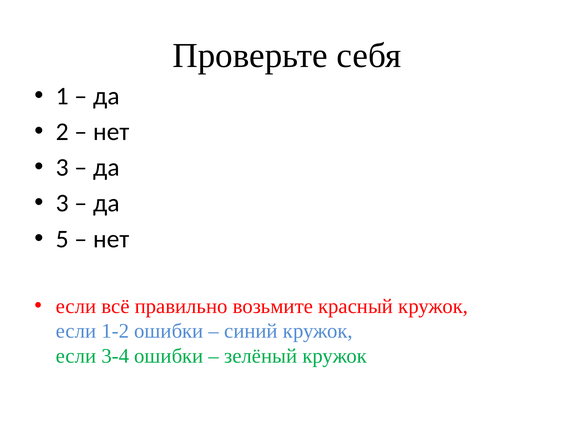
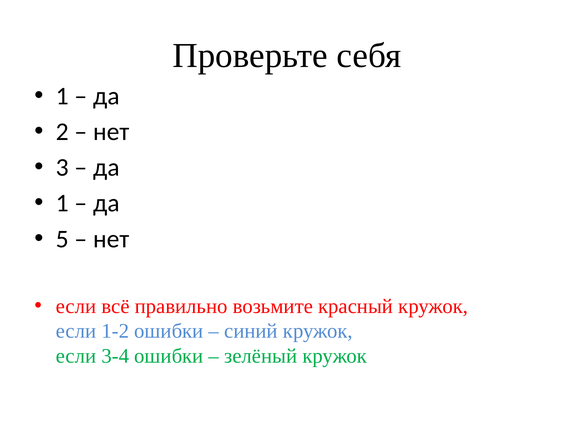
3 at (62, 203): 3 -> 1
